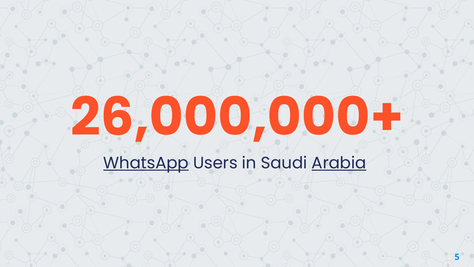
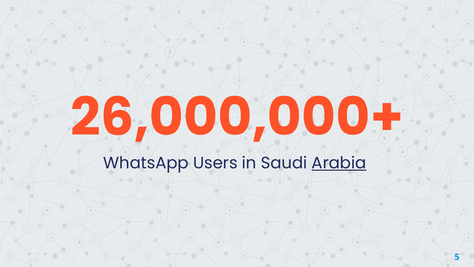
WhatsApp underline: present -> none
